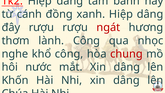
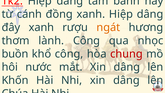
đây rượu: rượu -> xanh
ngát colour: red -> orange
nghe: nghe -> buồn
